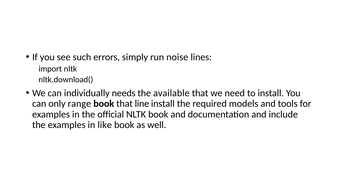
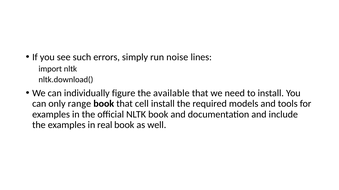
needs: needs -> figure
line: line -> cell
like: like -> real
